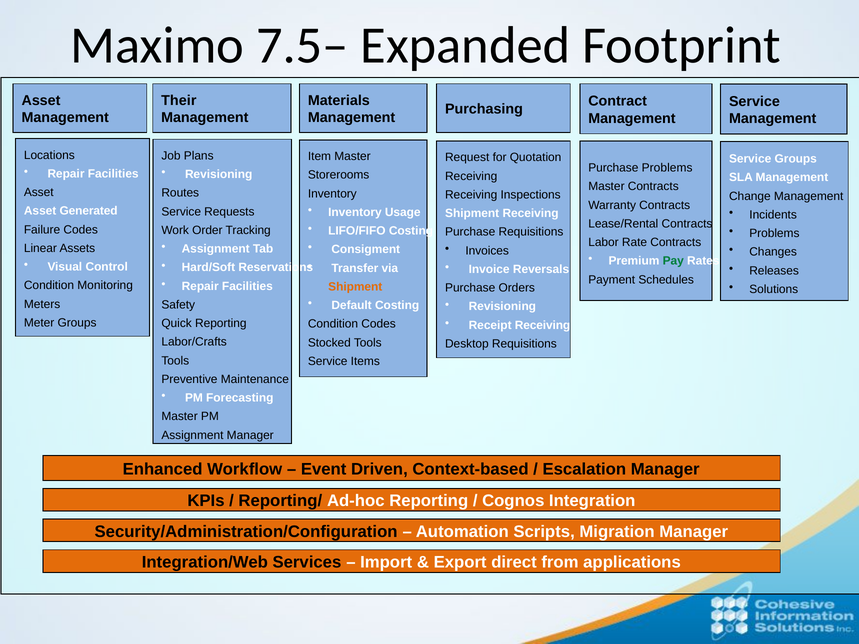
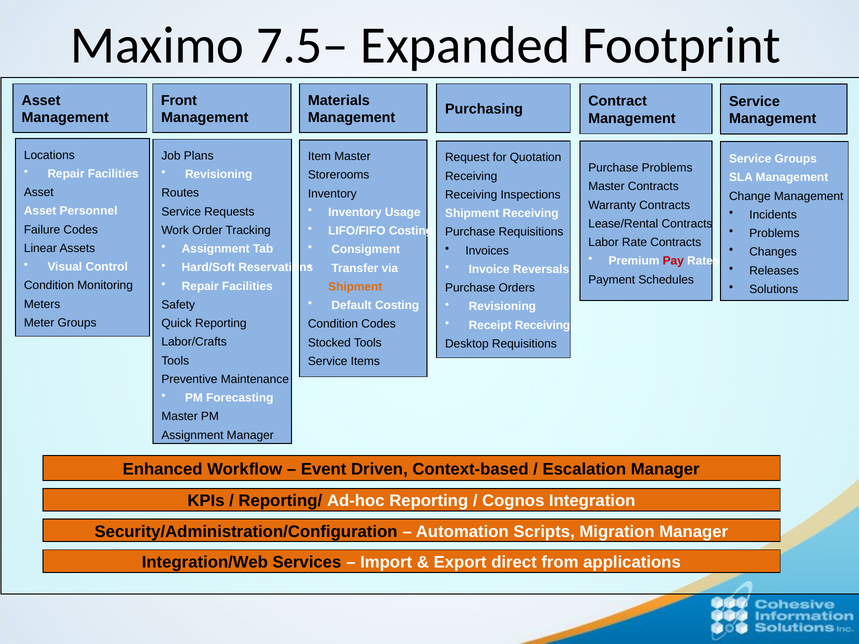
Their: Their -> Front
Generated: Generated -> Personnel
Pay colour: green -> red
